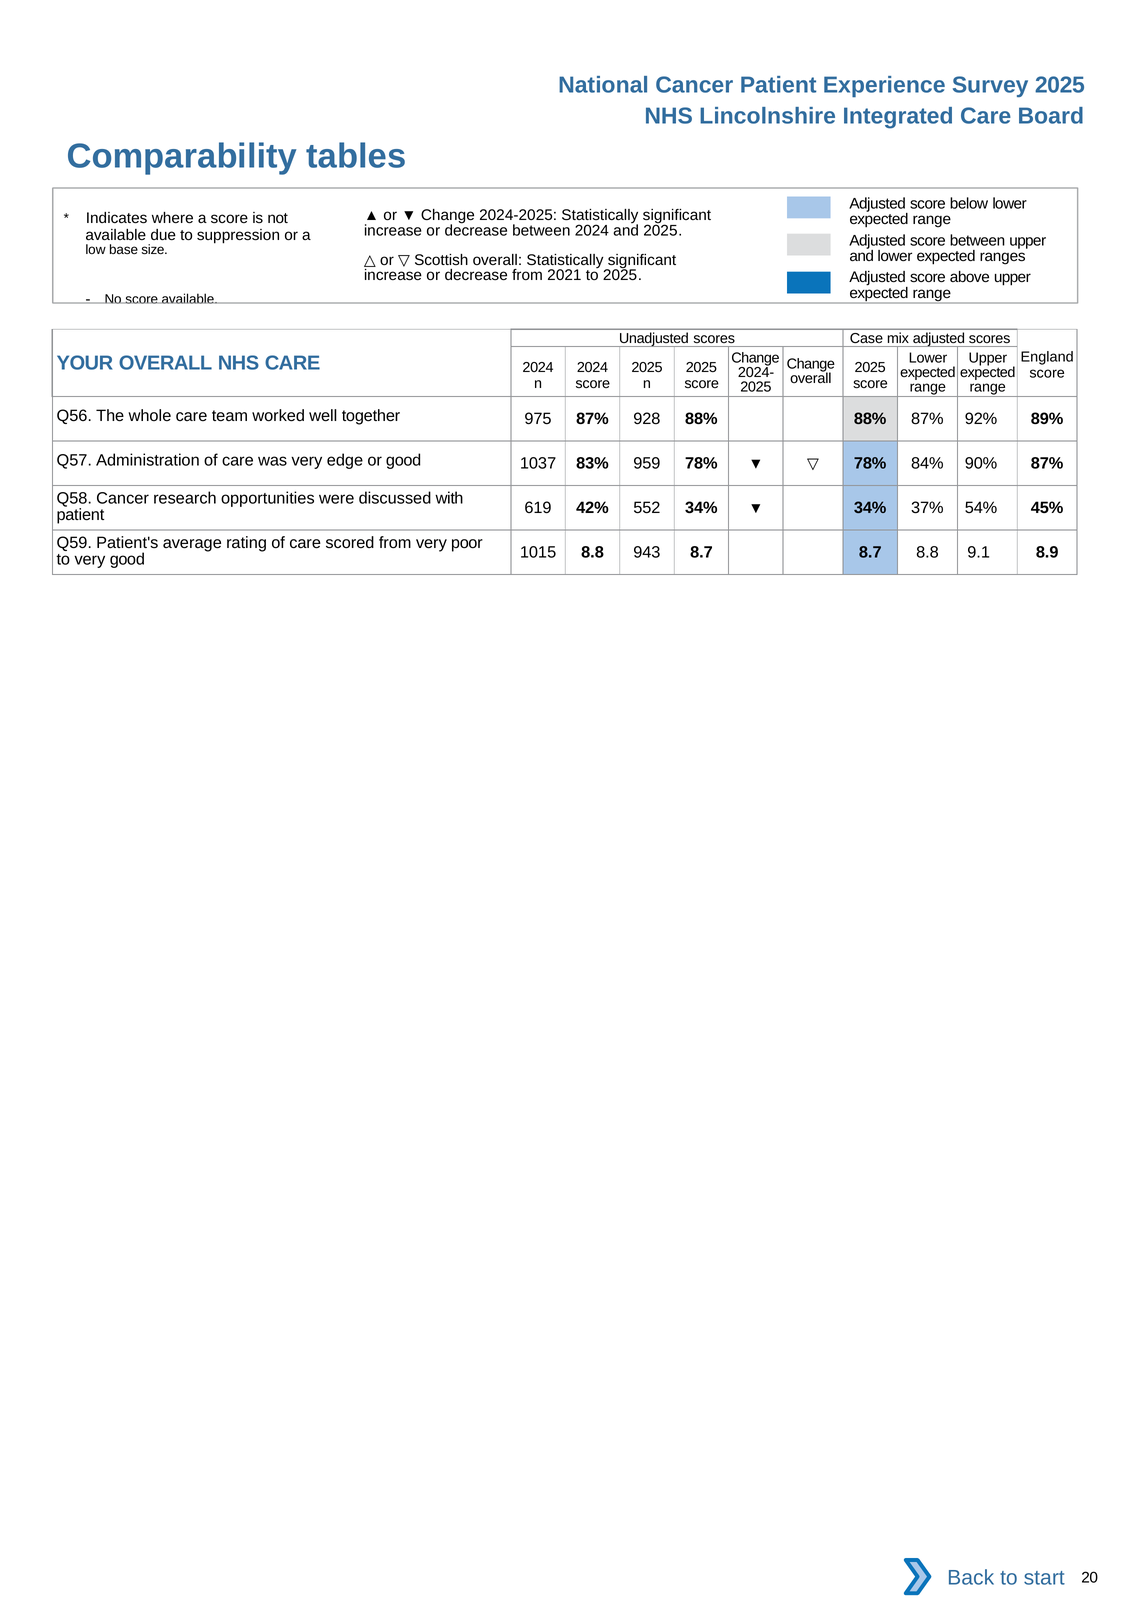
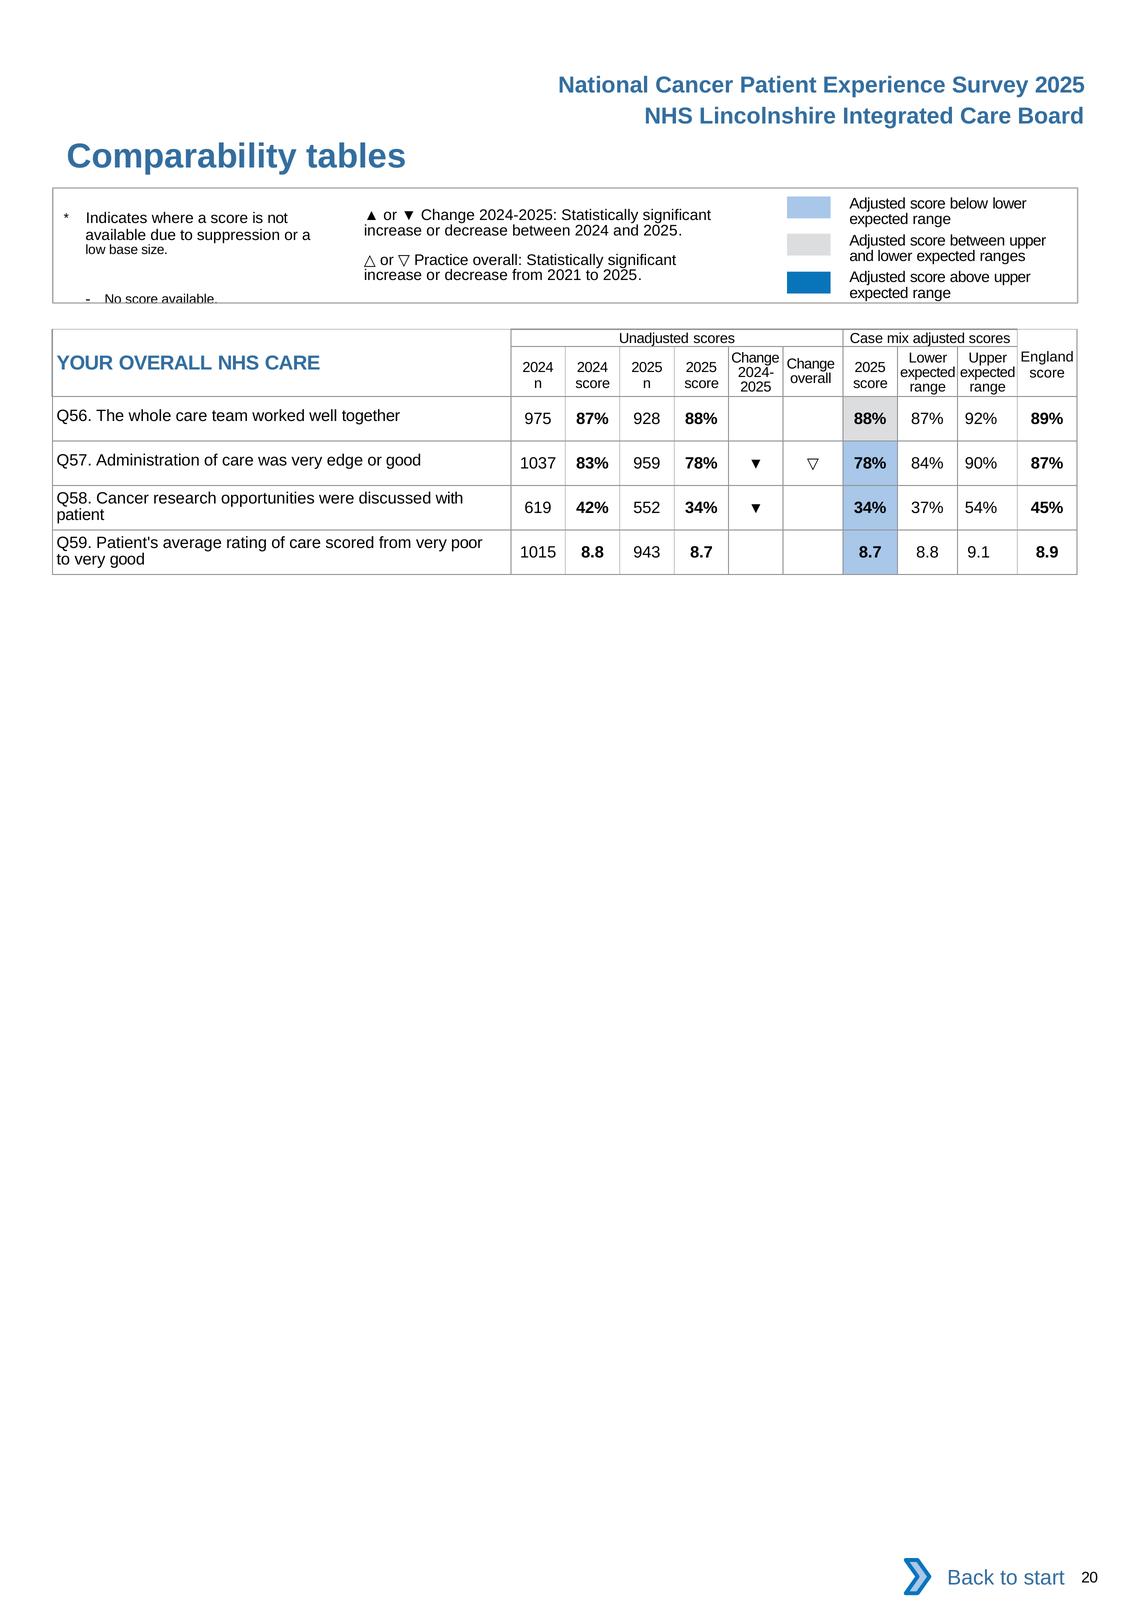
Scottish: Scottish -> Practice
